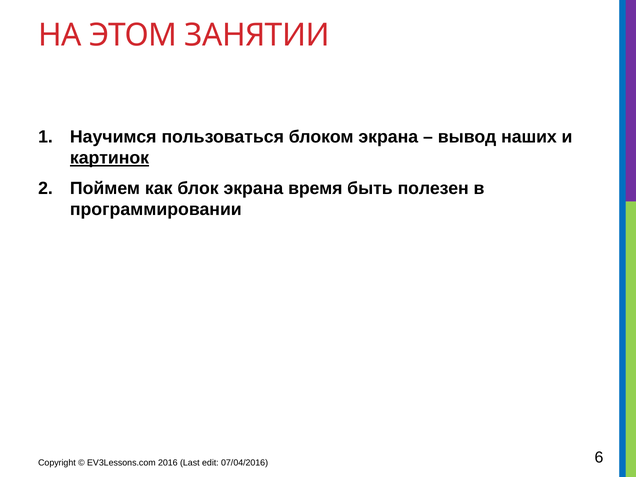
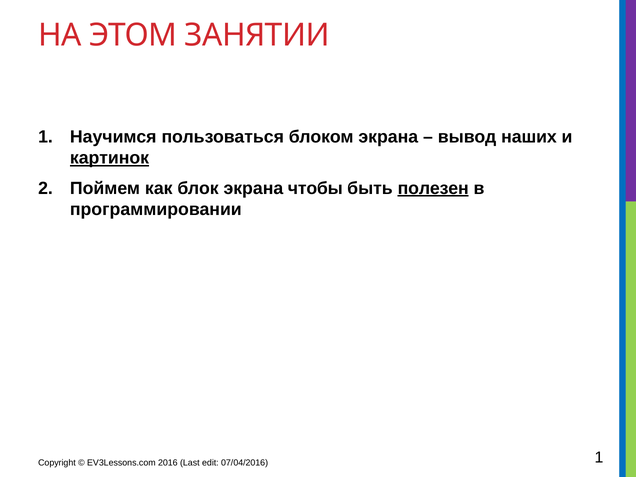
время: время -> чтобы
полезен underline: none -> present
07/04/2016 6: 6 -> 1
